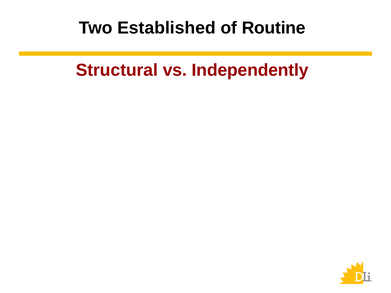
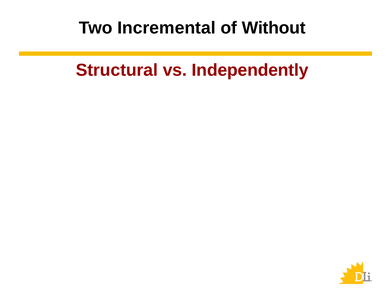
Established: Established -> Incremental
Routine: Routine -> Without
